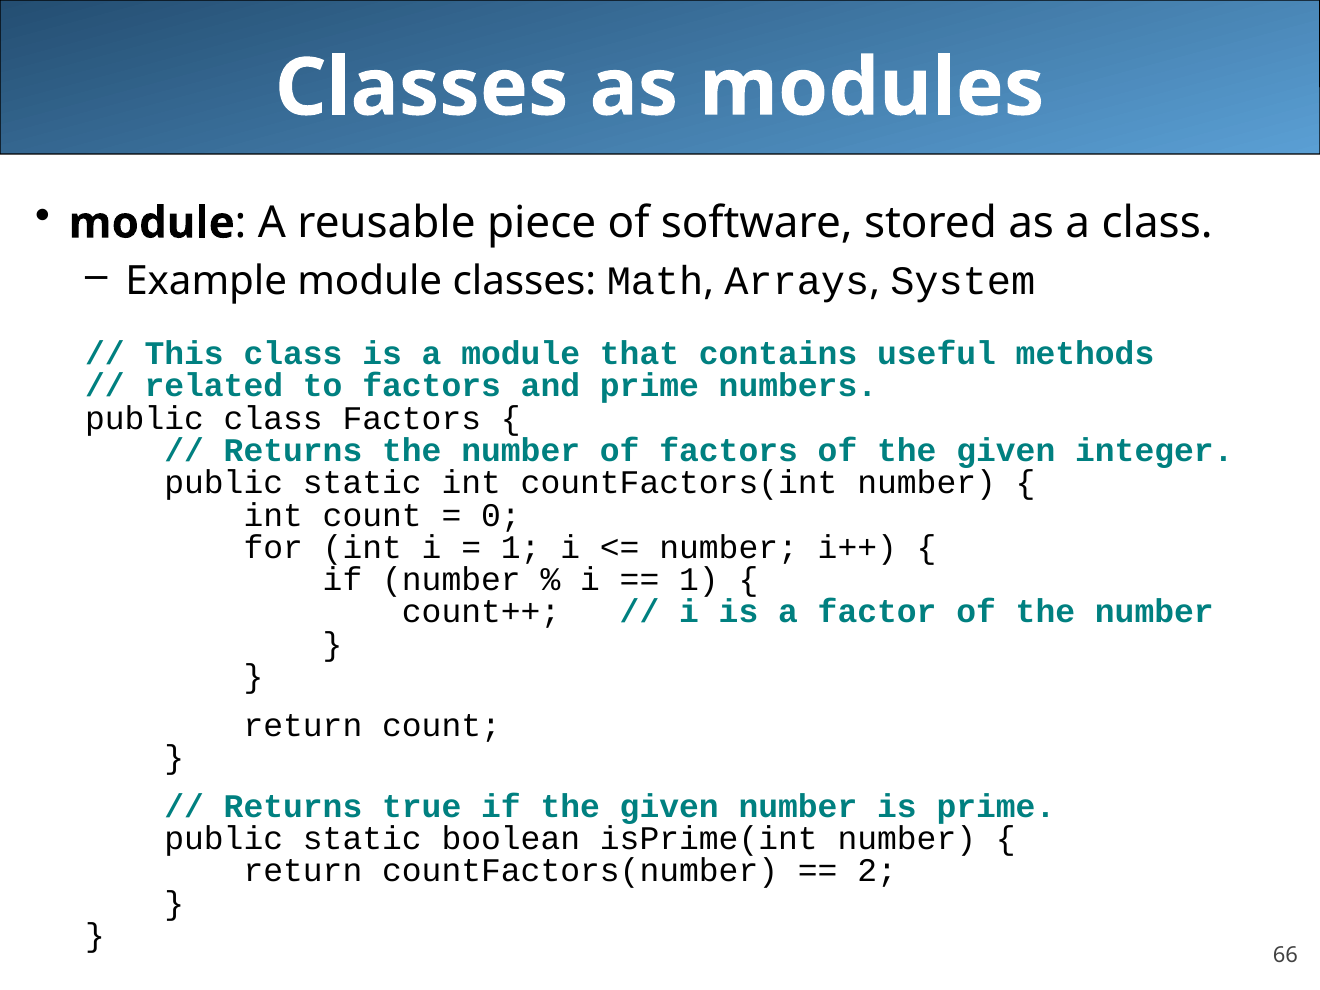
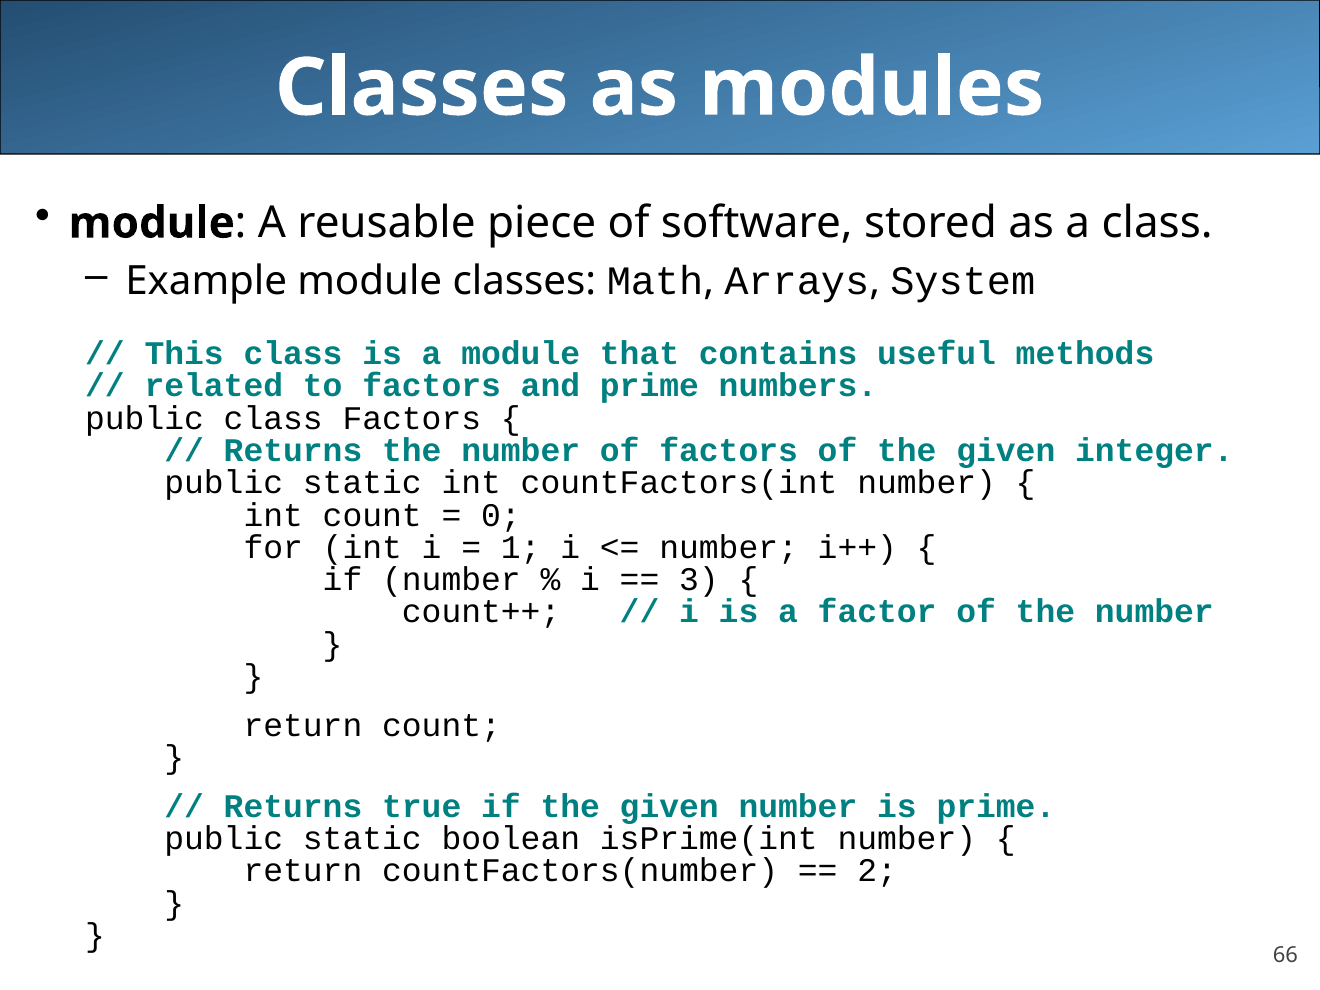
1 at (699, 580): 1 -> 3
